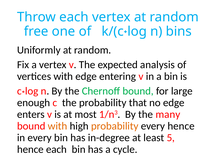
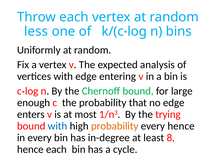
free: free -> less
many: many -> trying
with at (58, 126) colour: orange -> blue
5: 5 -> 8
